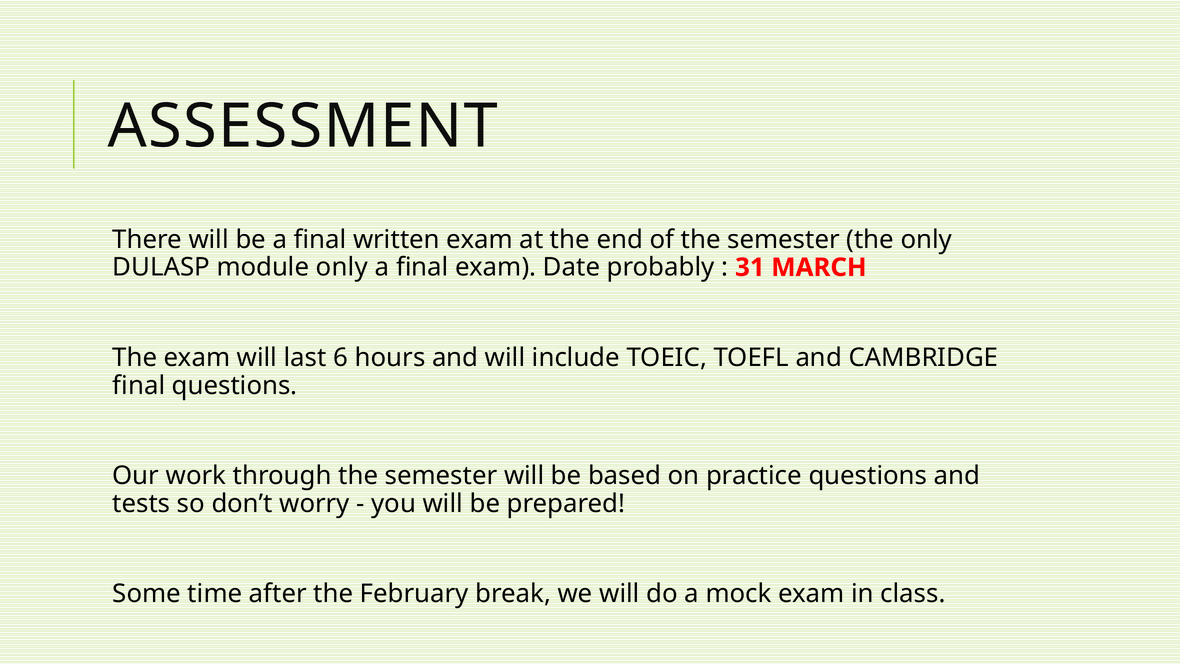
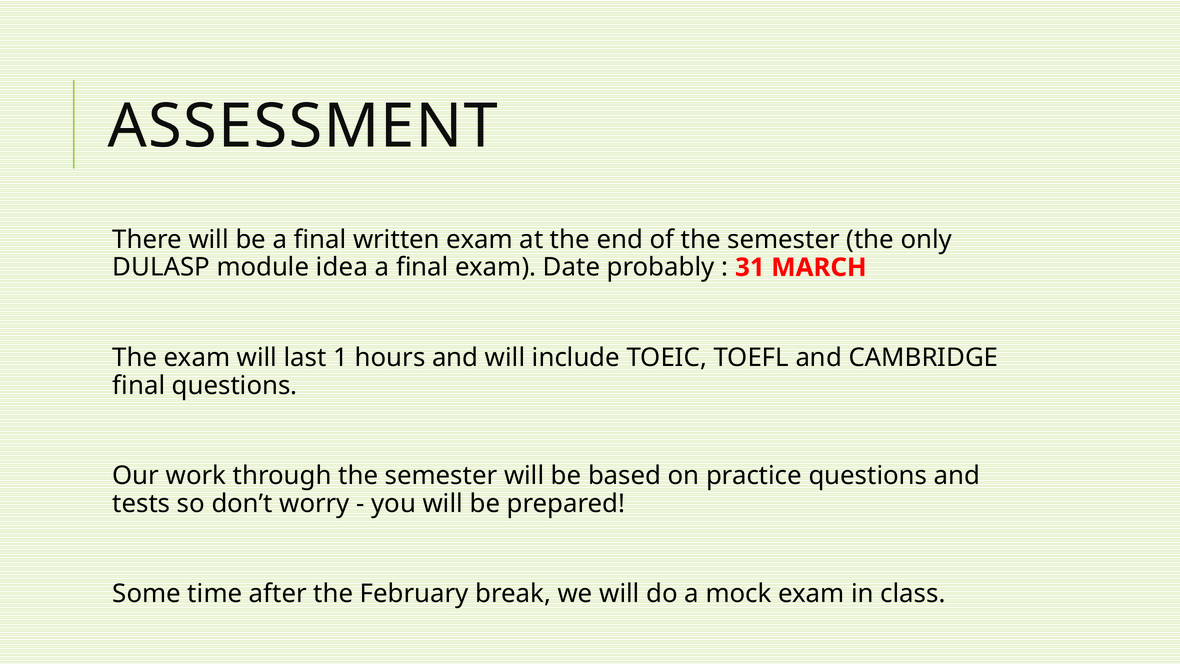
module only: only -> idea
6: 6 -> 1
